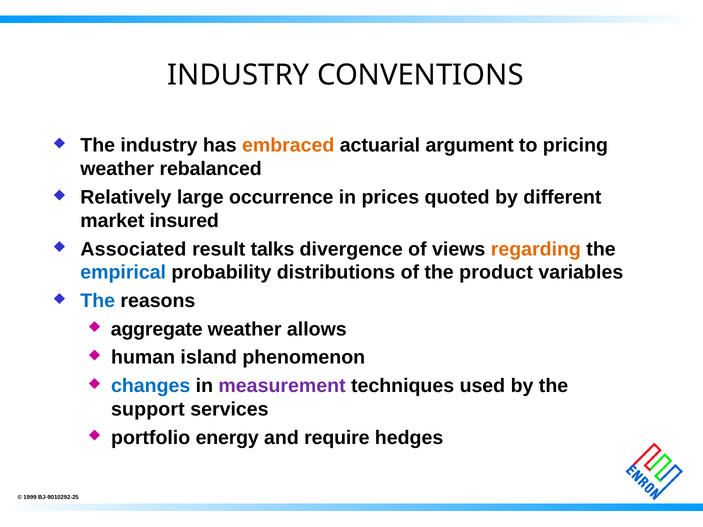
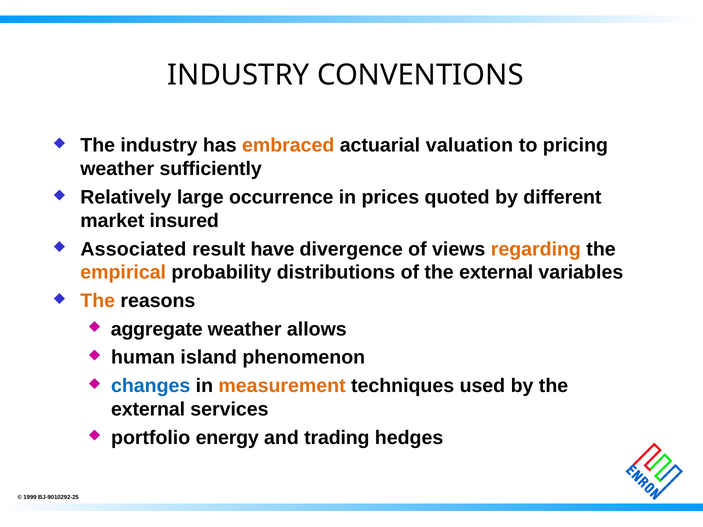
argument: argument -> valuation
rebalanced: rebalanced -> sufficiently
talks: talks -> have
empirical colour: blue -> orange
of the product: product -> external
The at (98, 301) colour: blue -> orange
measurement colour: purple -> orange
support at (148, 409): support -> external
require: require -> trading
